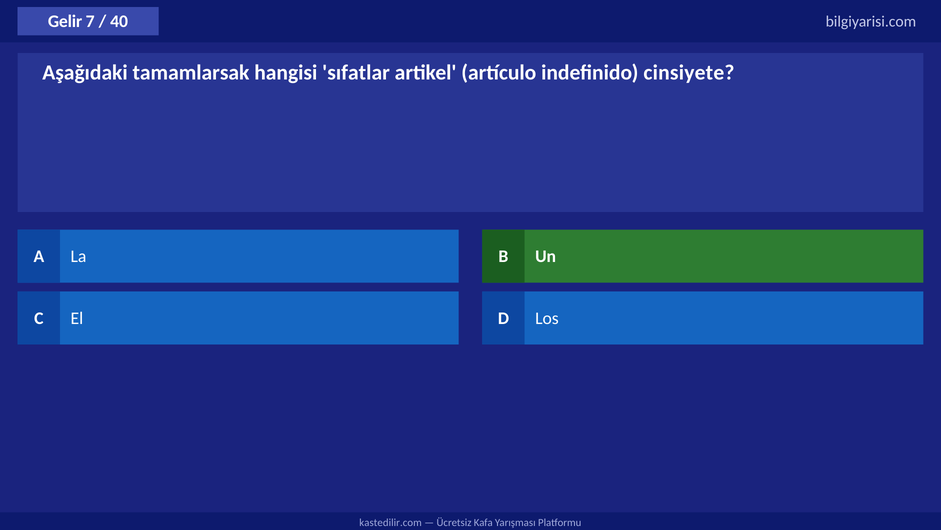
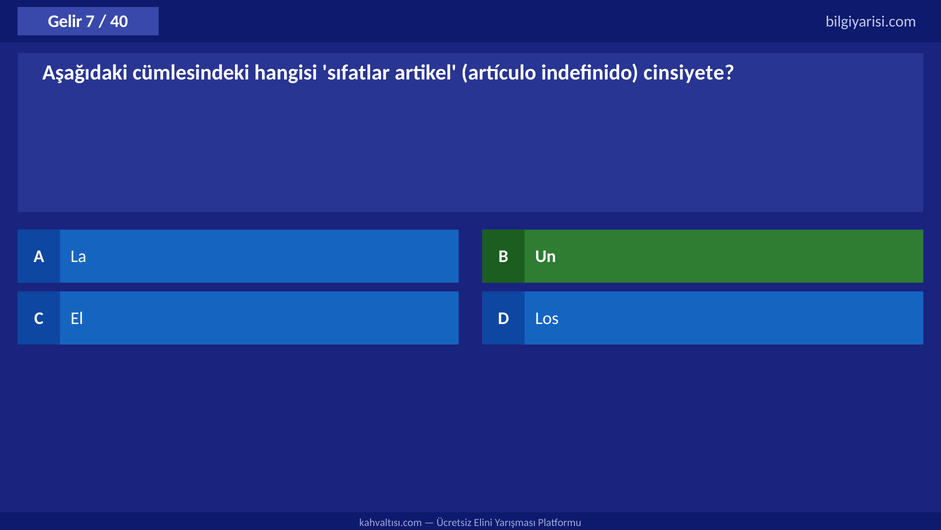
tamamlarsak: tamamlarsak -> cümlesindeki
kastedilir.com: kastedilir.com -> kahvaltısı.com
Kafa: Kafa -> Elini
